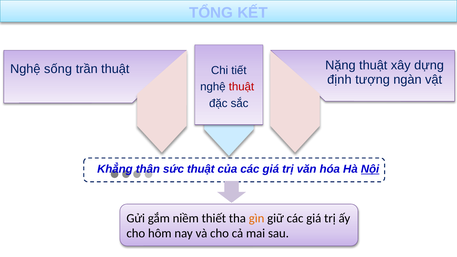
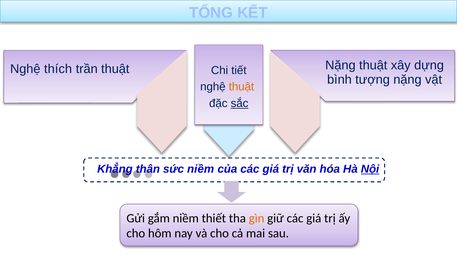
sống: sống -> thích
định: định -> bình
tượng ngàn: ngàn -> nặng
thuật at (241, 87) colour: red -> orange
sắc underline: none -> present
sức thuật: thuật -> niềm
